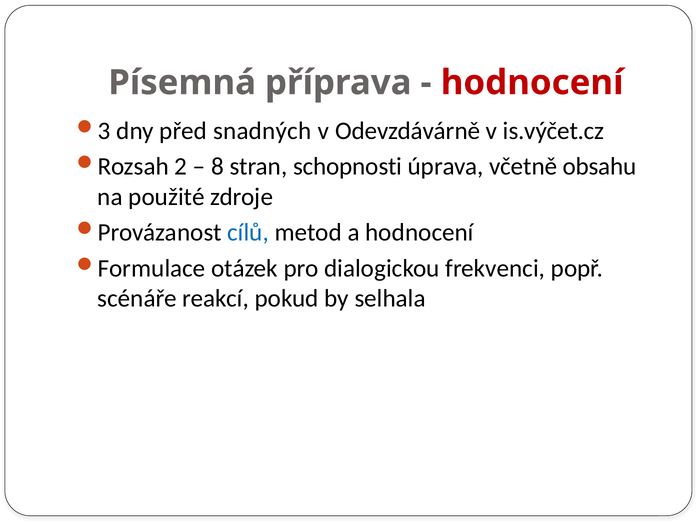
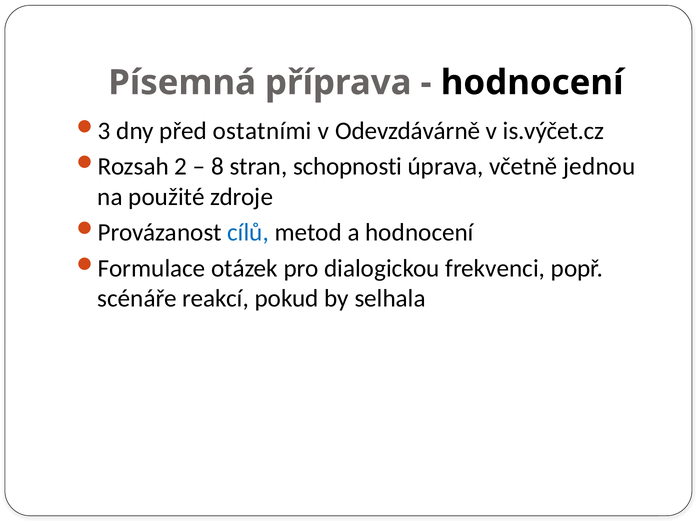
hodnocení at (532, 83) colour: red -> black
snadných: snadných -> ostatními
obsahu: obsahu -> jednou
